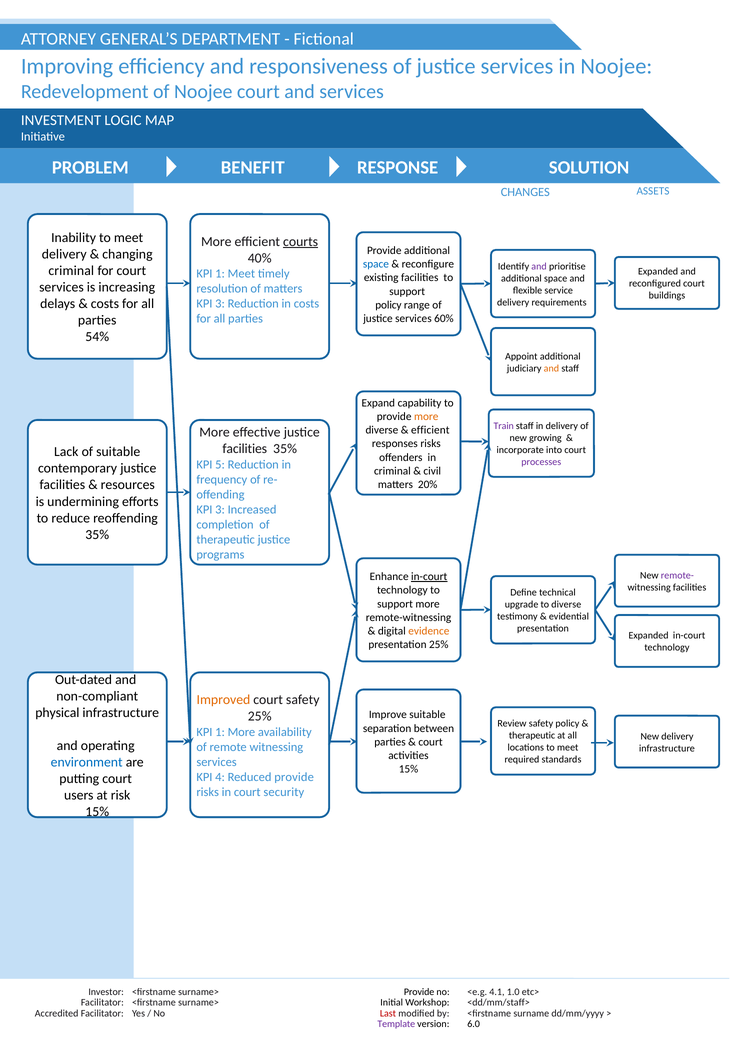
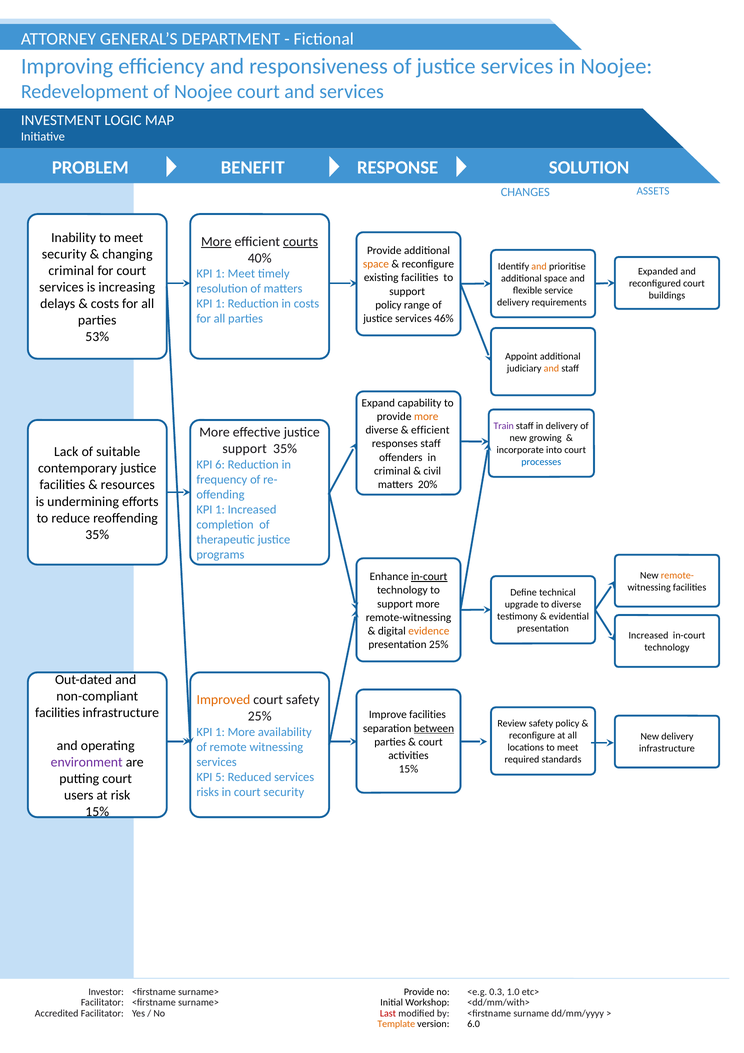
More at (216, 241) underline: none -> present
delivery at (64, 254): delivery -> security
space at (376, 264) colour: blue -> orange
and at (539, 266) colour: purple -> orange
3 at (220, 304): 3 -> 1
60%: 60% -> 46%
54%: 54% -> 53%
responses risks: risks -> staff
facilities at (245, 449): facilities -> support
processes colour: purple -> blue
5: 5 -> 6
3 at (220, 509): 3 -> 1
remote- colour: purple -> orange
Expanded at (649, 635): Expanded -> Increased
physical at (57, 712): physical -> facilities
Improve suitable: suitable -> facilities
between underline: none -> present
therapeutic at (532, 735): therapeutic -> reconfigure
environment colour: blue -> purple
4: 4 -> 5
Reduced provide: provide -> services
4.1: 4.1 -> 0.3
<dd/mm/staff>: <dd/mm/staff> -> <dd/mm/with>
Template colour: purple -> orange
